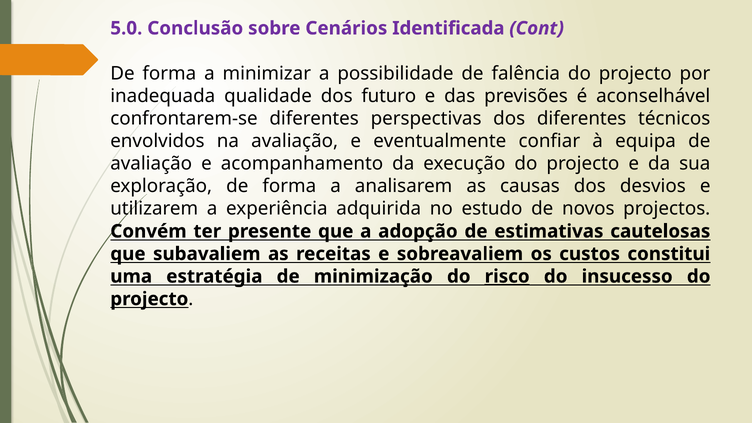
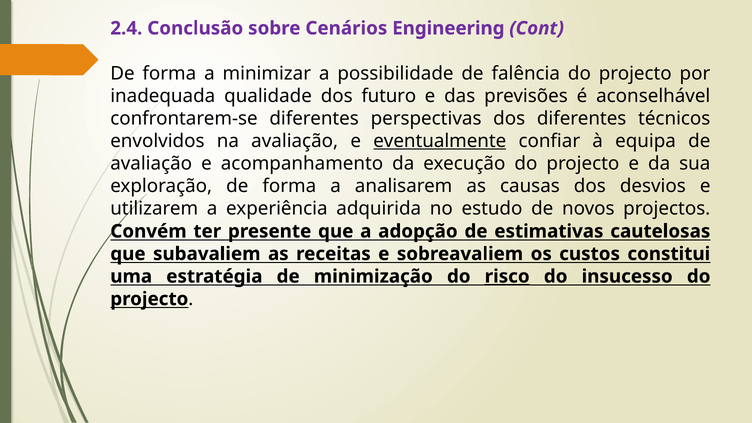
5.0: 5.0 -> 2.4
Identificada: Identificada -> Engineering
eventualmente underline: none -> present
